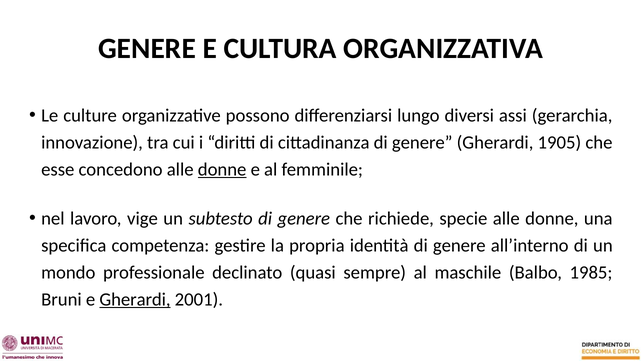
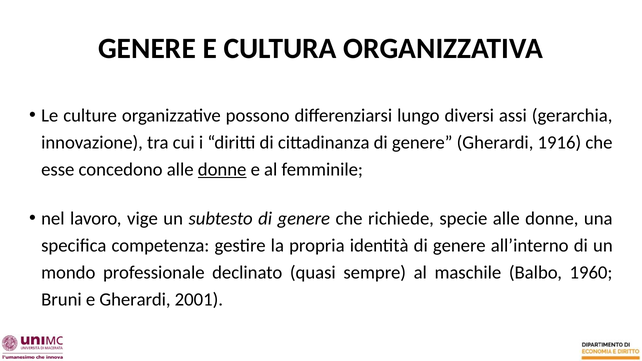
1905: 1905 -> 1916
1985: 1985 -> 1960
Gherardi at (135, 300) underline: present -> none
